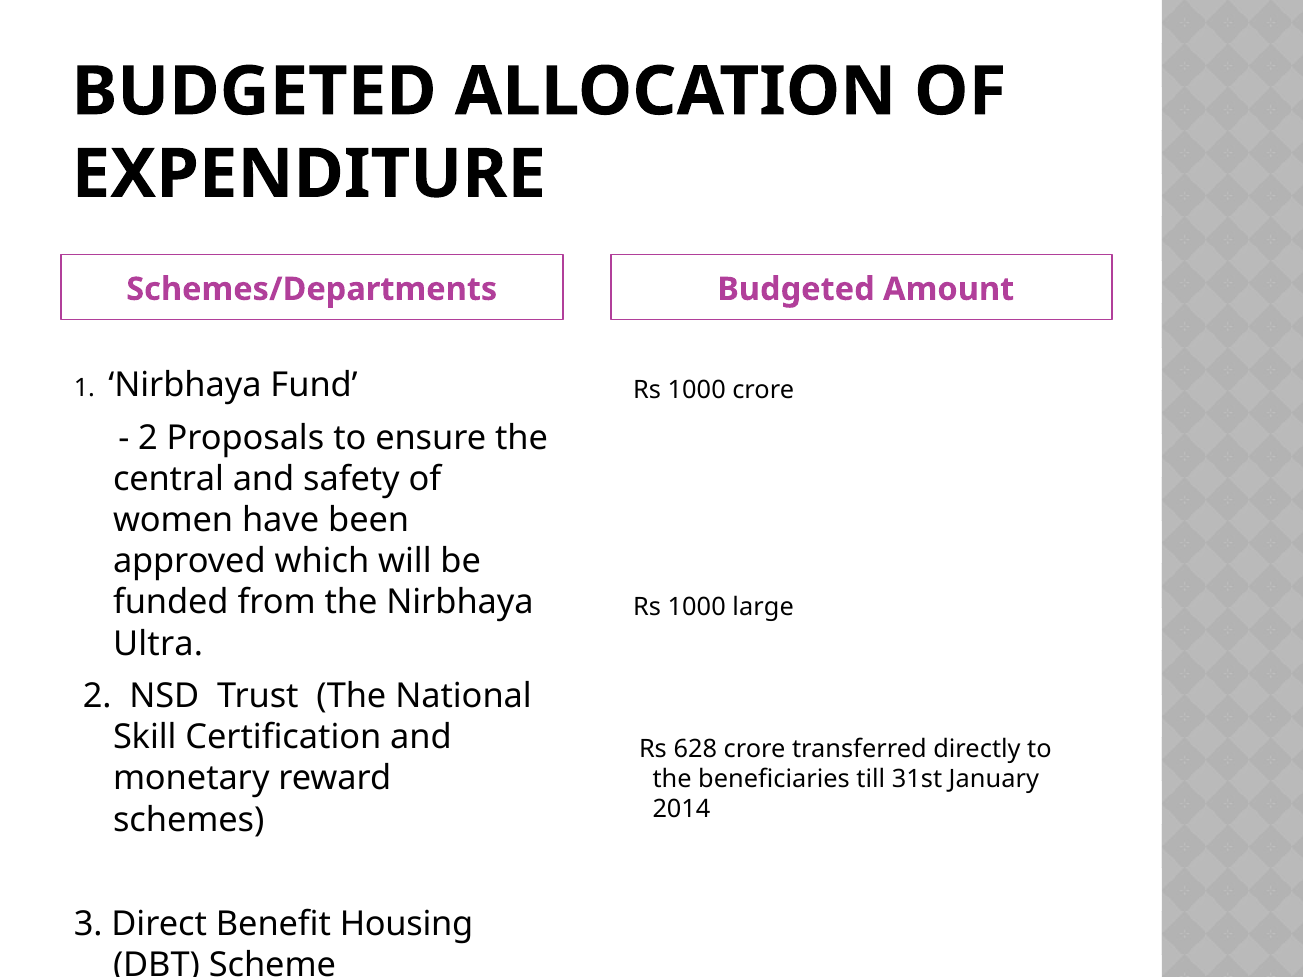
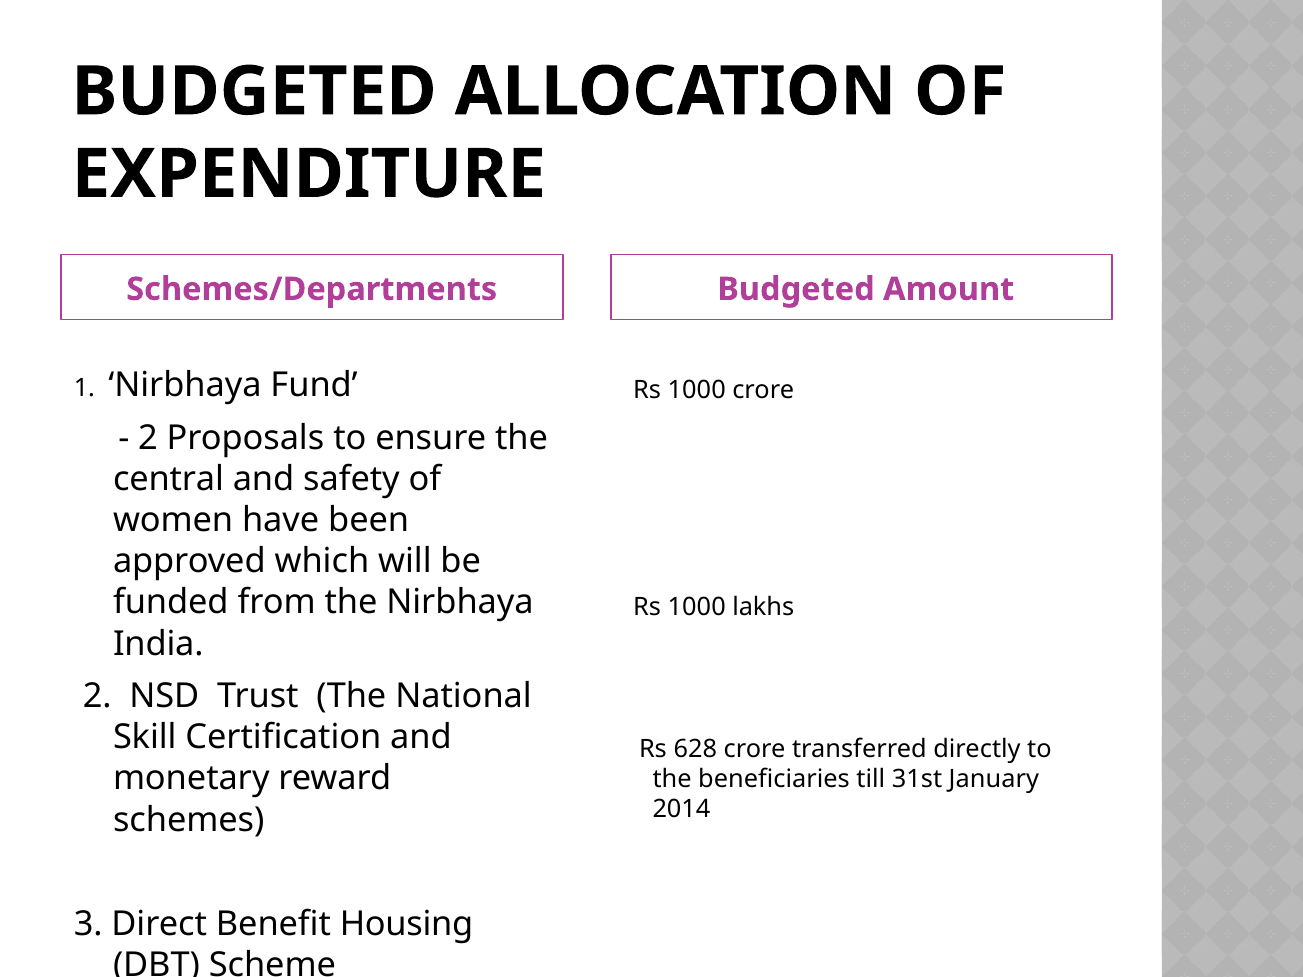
large: large -> lakhs
Ultra: Ultra -> India
